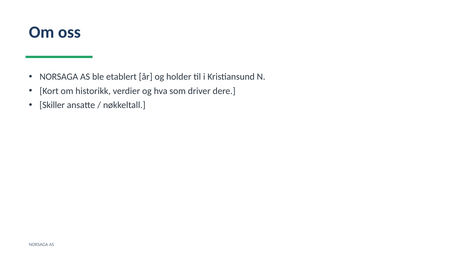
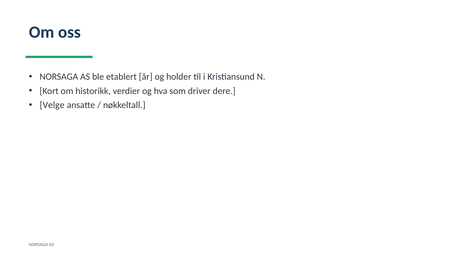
Skiller: Skiller -> Velge
